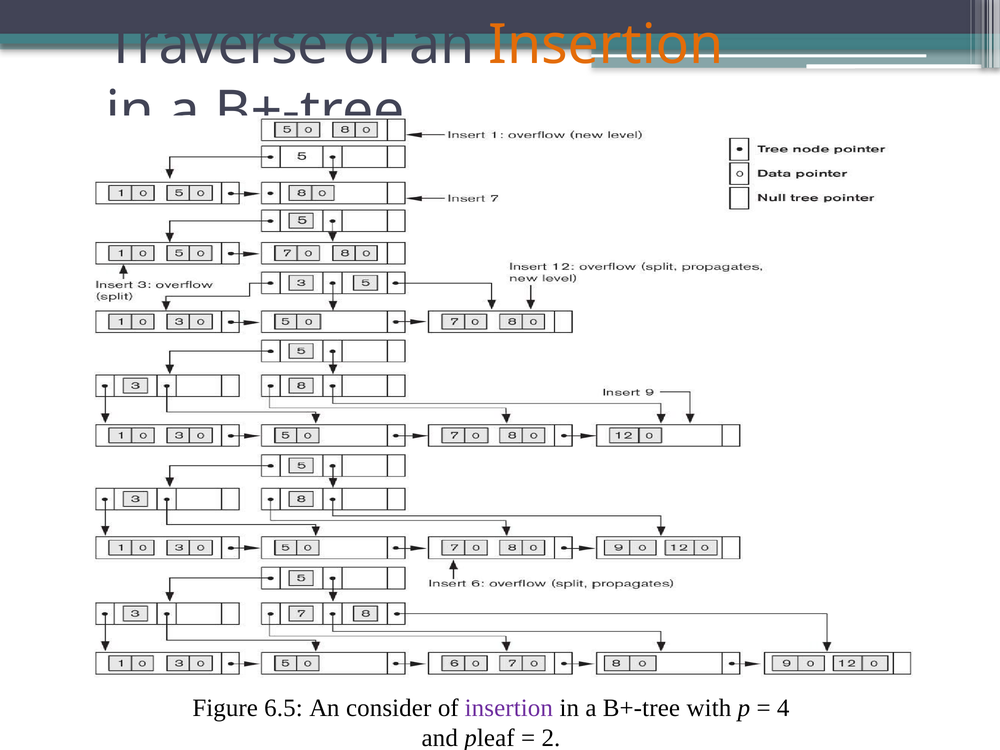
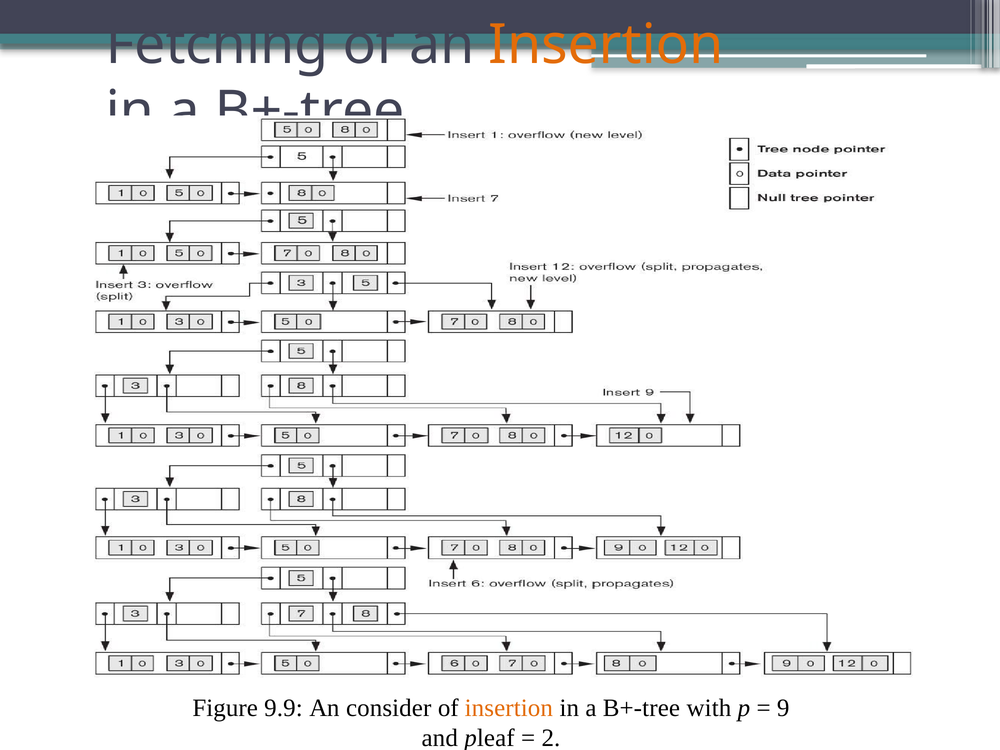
Traverse: Traverse -> Fetching
6.5: 6.5 -> 9.9
insertion at (509, 708) colour: purple -> orange
4 at (783, 708): 4 -> 9
